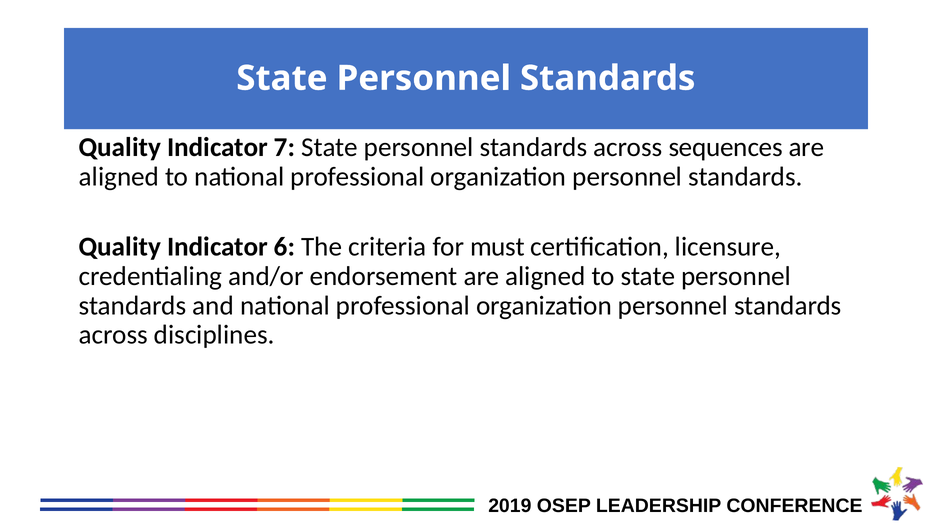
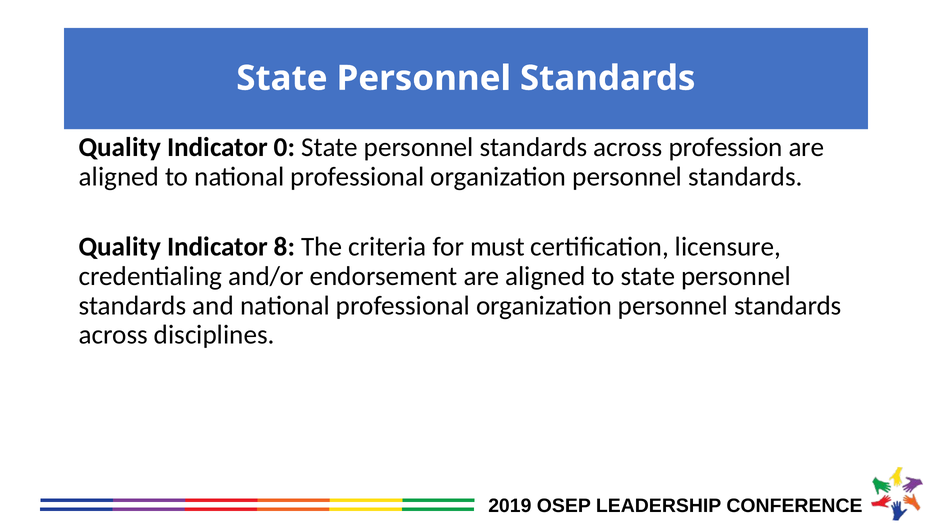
7: 7 -> 0
sequences: sequences -> profession
6: 6 -> 8
